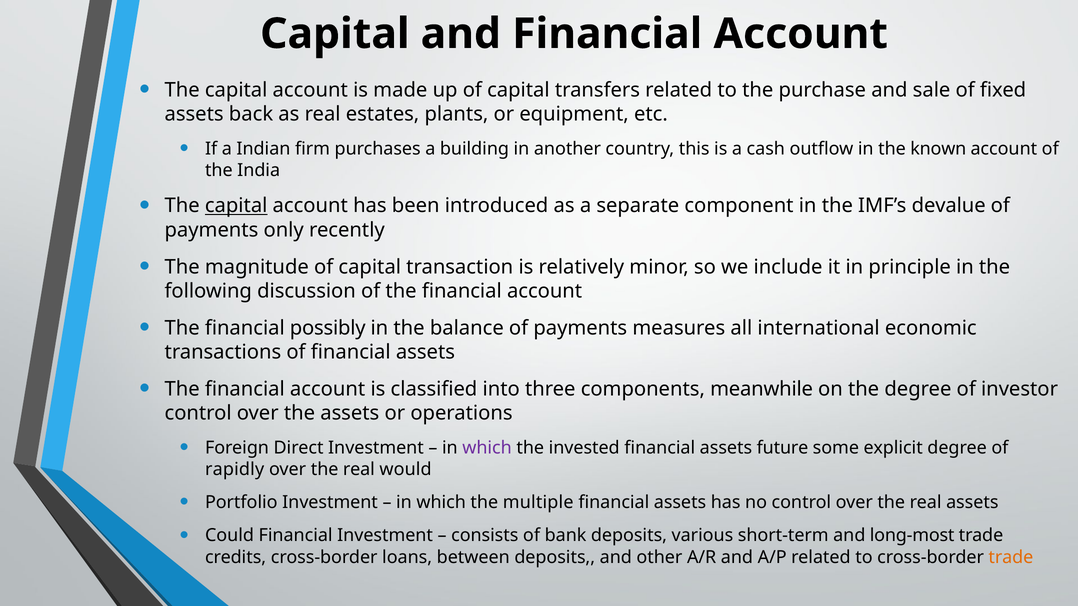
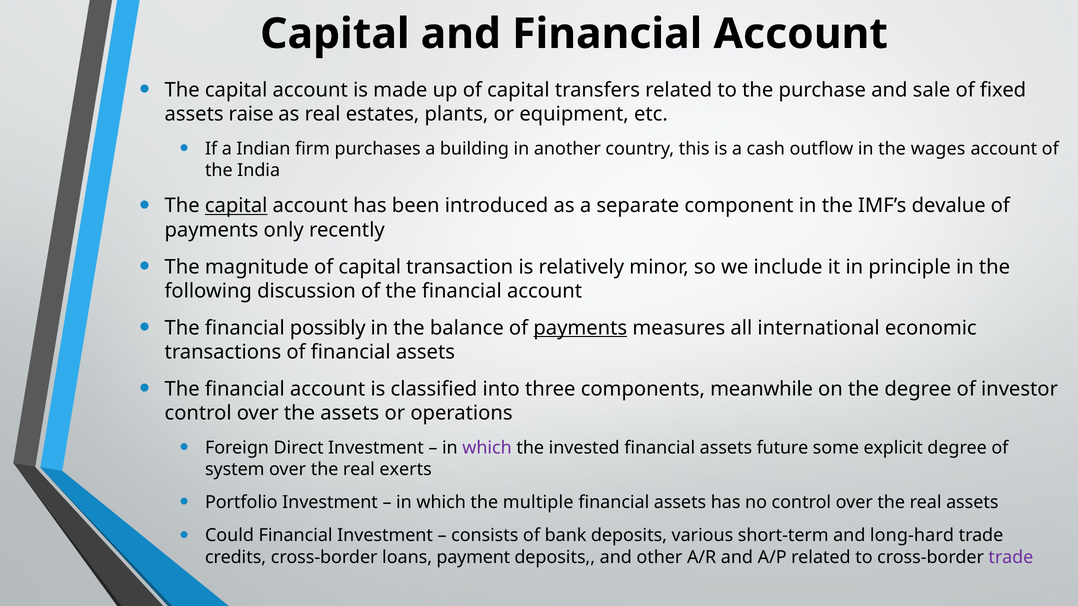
back: back -> raise
known: known -> wages
payments at (580, 328) underline: none -> present
rapidly: rapidly -> system
would: would -> exerts
long-most: long-most -> long-hard
between: between -> payment
trade at (1011, 557) colour: orange -> purple
